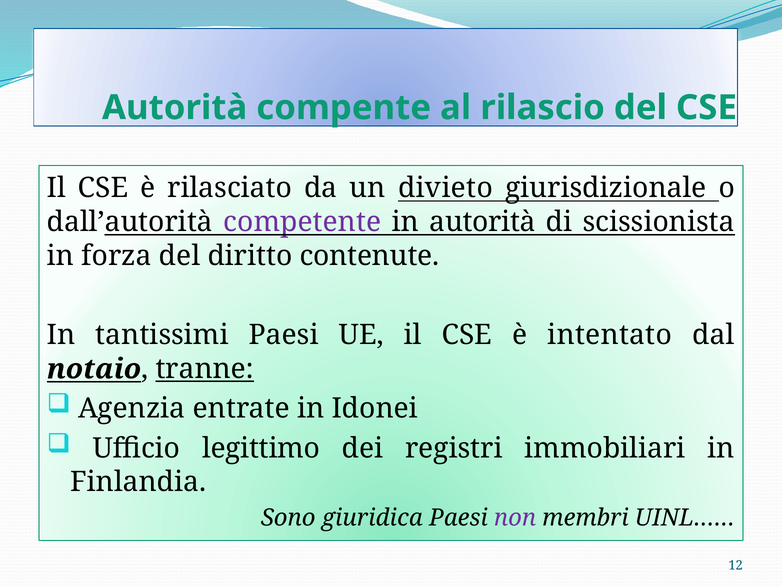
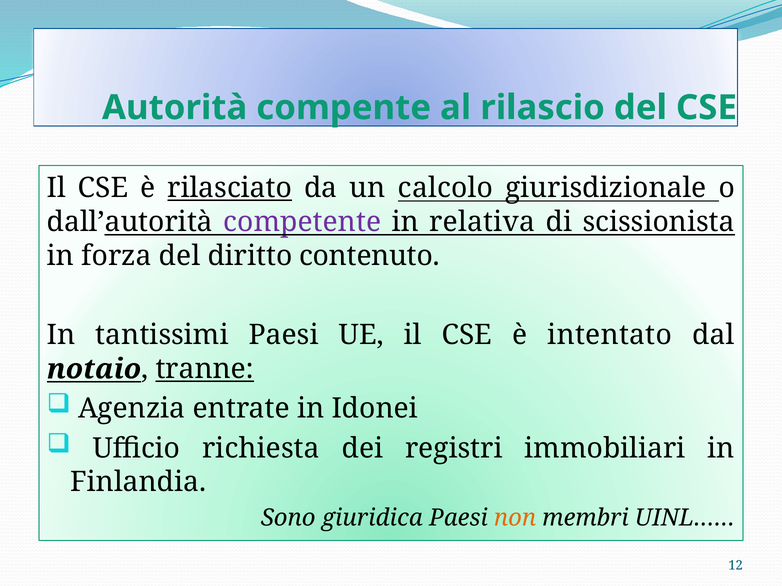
rilasciato underline: none -> present
divieto: divieto -> calcolo
in autorità: autorità -> relativa
contenute: contenute -> contenuto
legittimo: legittimo -> richiesta
non colour: purple -> orange
